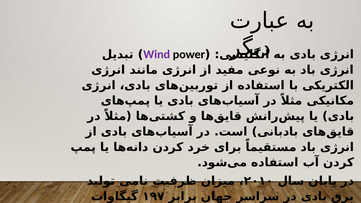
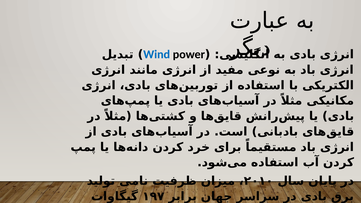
Wind colour: purple -> blue
